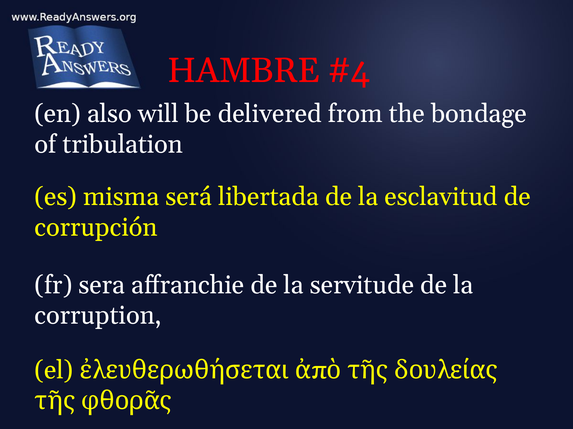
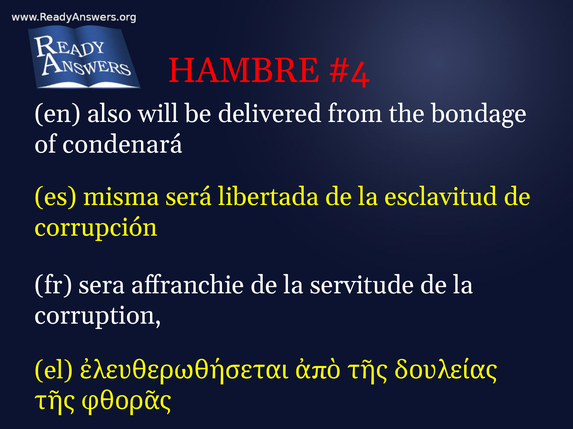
tribulation: tribulation -> condenará
